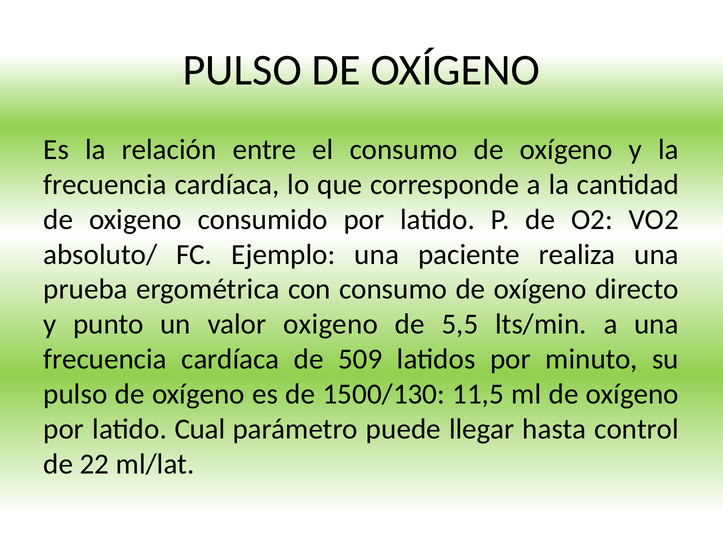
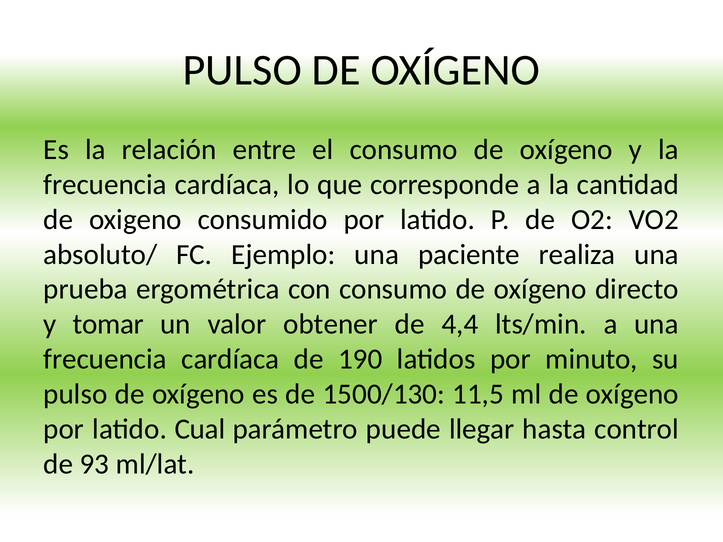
punto: punto -> tomar
valor oxigeno: oxigeno -> obtener
5,5: 5,5 -> 4,4
509: 509 -> 190
22: 22 -> 93
